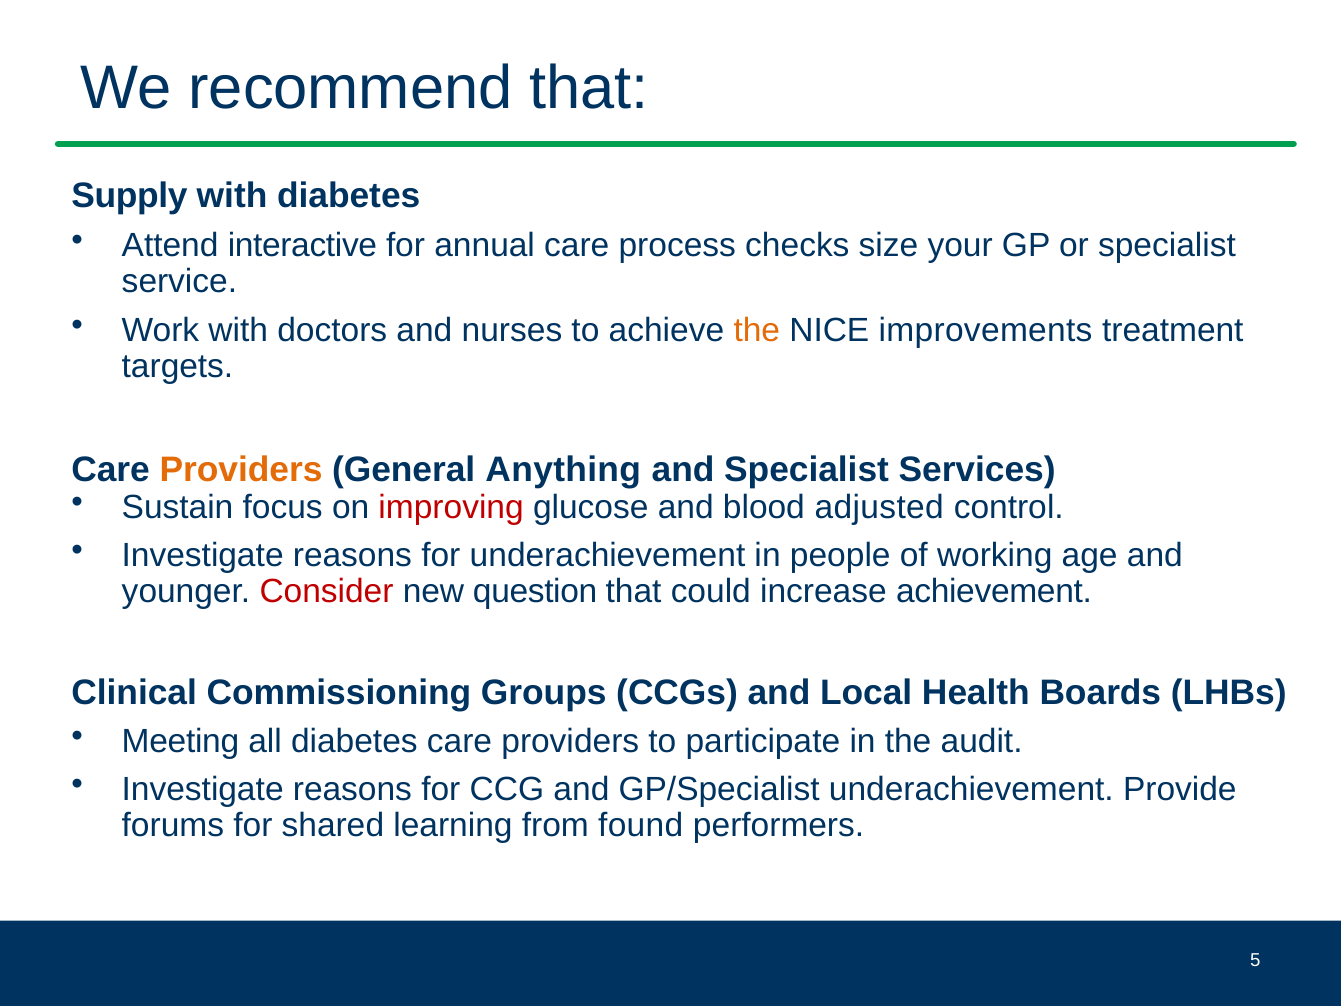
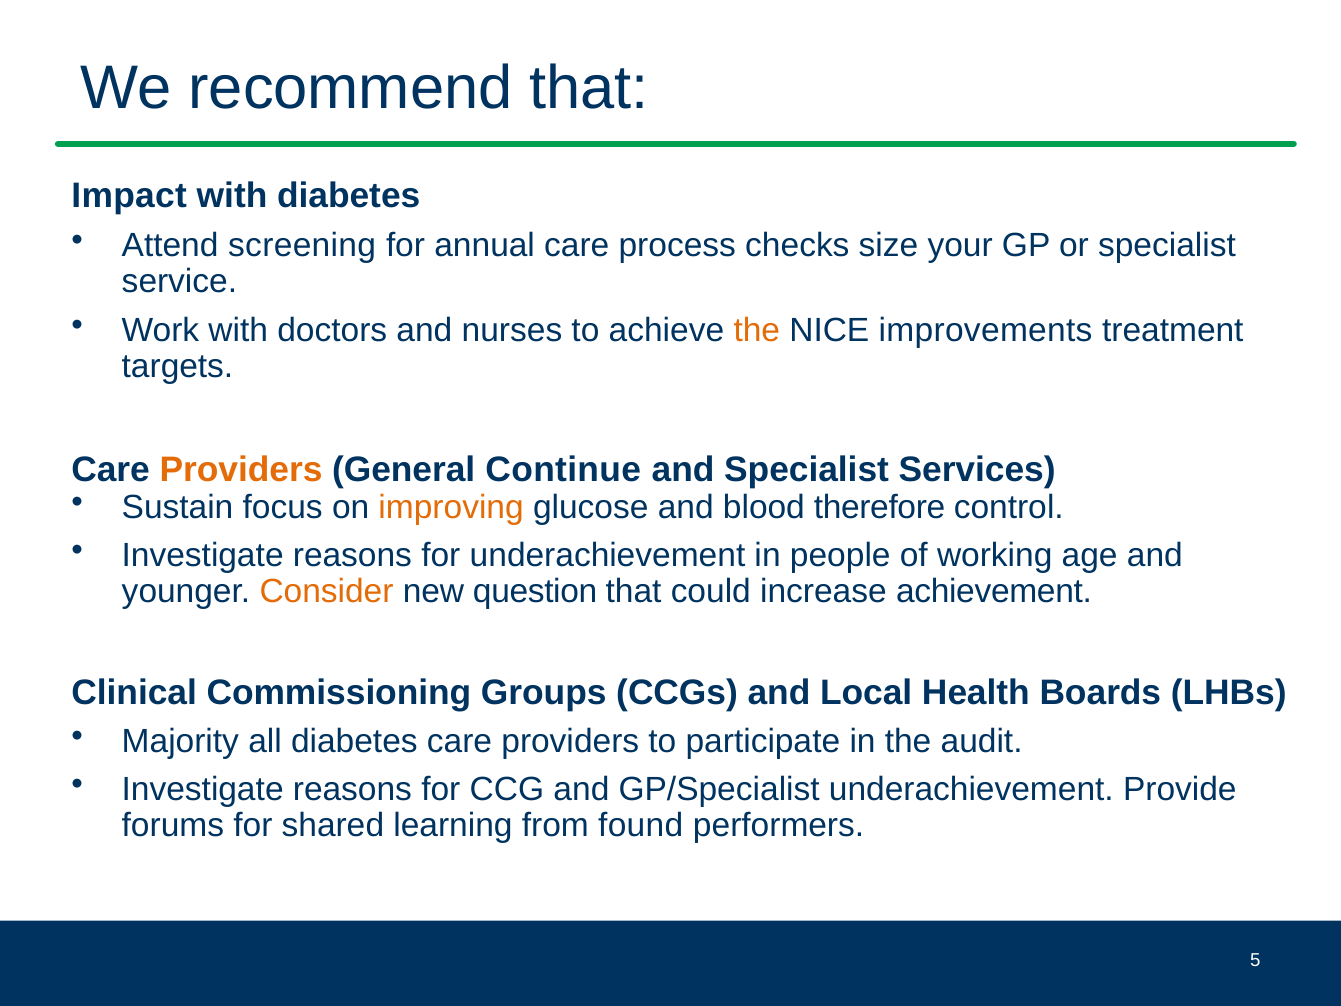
Supply: Supply -> Impact
interactive: interactive -> screening
Anything: Anything -> Continue
improving colour: red -> orange
adjusted: adjusted -> therefore
Consider colour: red -> orange
Meeting: Meeting -> Majority
